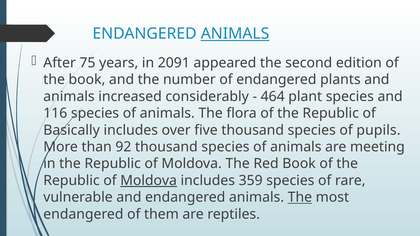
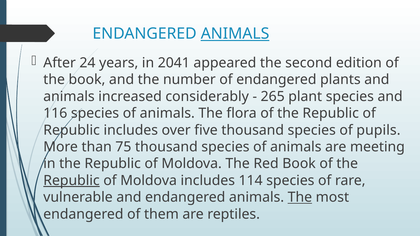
75: 75 -> 24
2091: 2091 -> 2041
464: 464 -> 265
Basically at (72, 130): Basically -> Republic
92: 92 -> 75
Republic at (72, 181) underline: none -> present
Moldova at (149, 181) underline: present -> none
359: 359 -> 114
